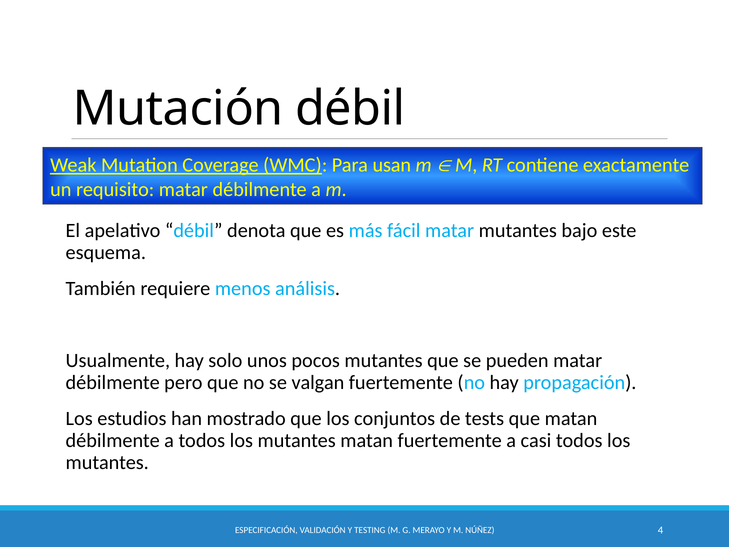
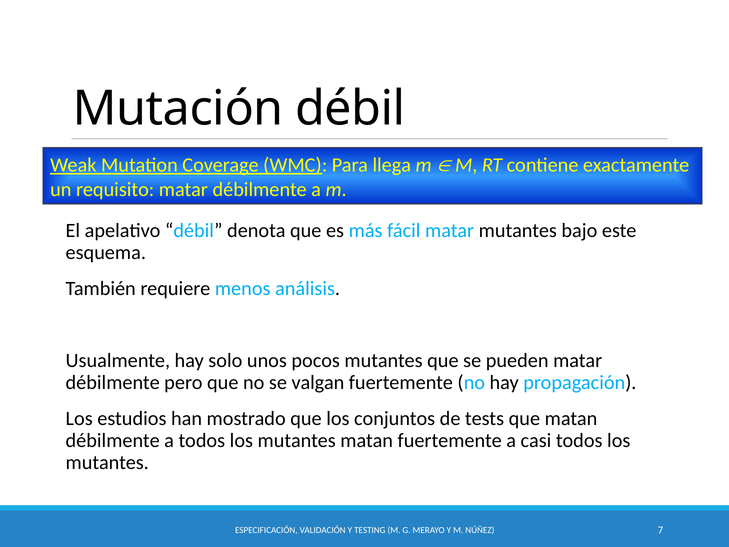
usan: usan -> llega
4: 4 -> 7
